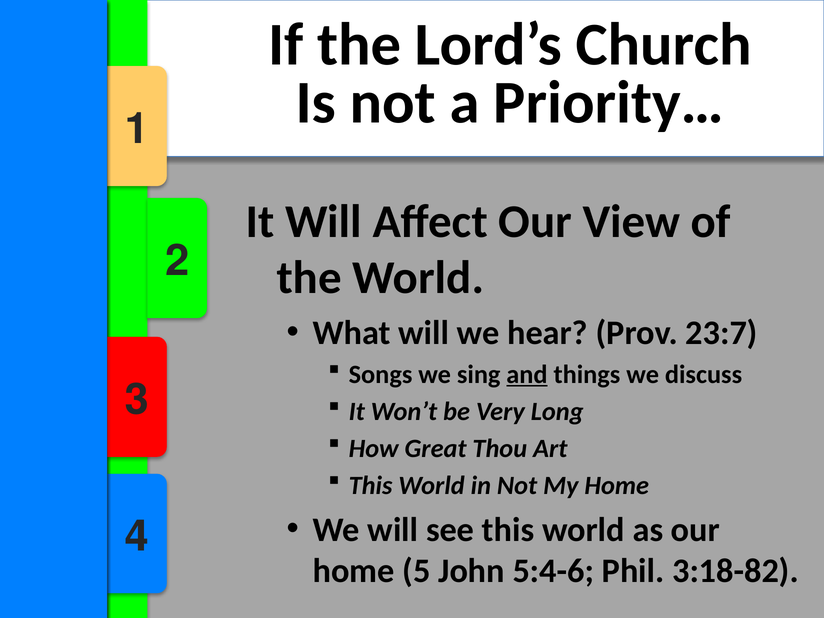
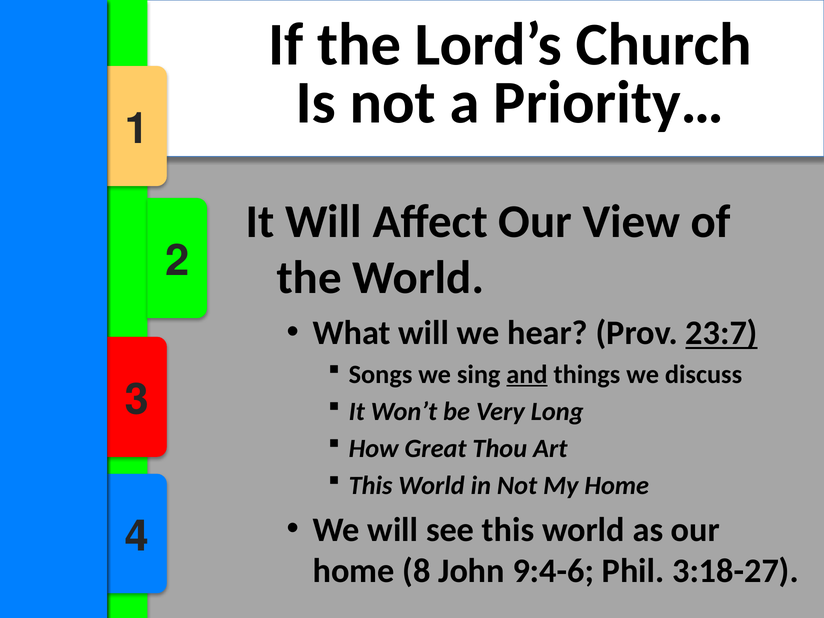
23:7 underline: none -> present
5: 5 -> 8
5:4-6: 5:4-6 -> 9:4-6
3:18-82: 3:18-82 -> 3:18-27
